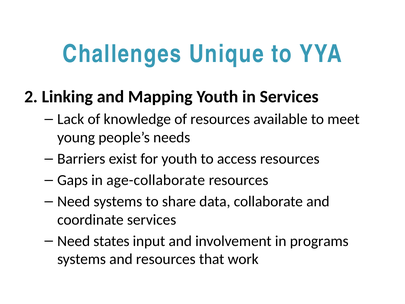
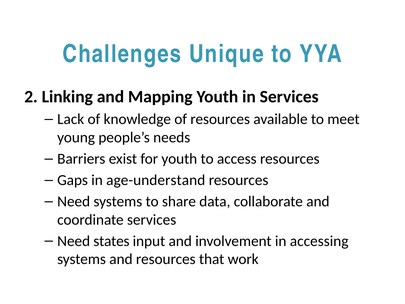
age-collaborate: age-collaborate -> age-understand
programs: programs -> accessing
